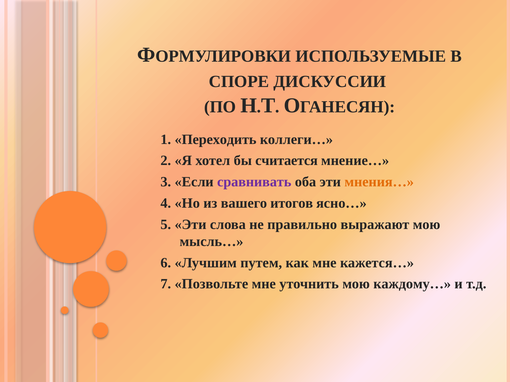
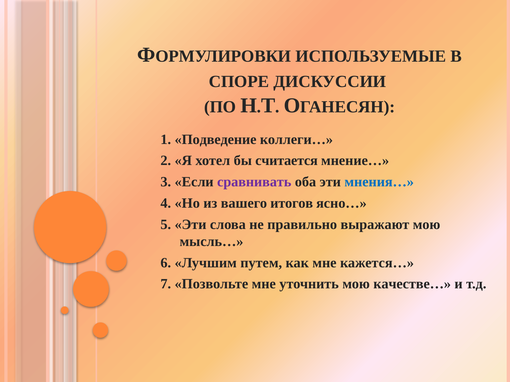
Переходить: Переходить -> Подведение
мнения… colour: orange -> blue
каждому…: каждому… -> качестве…
